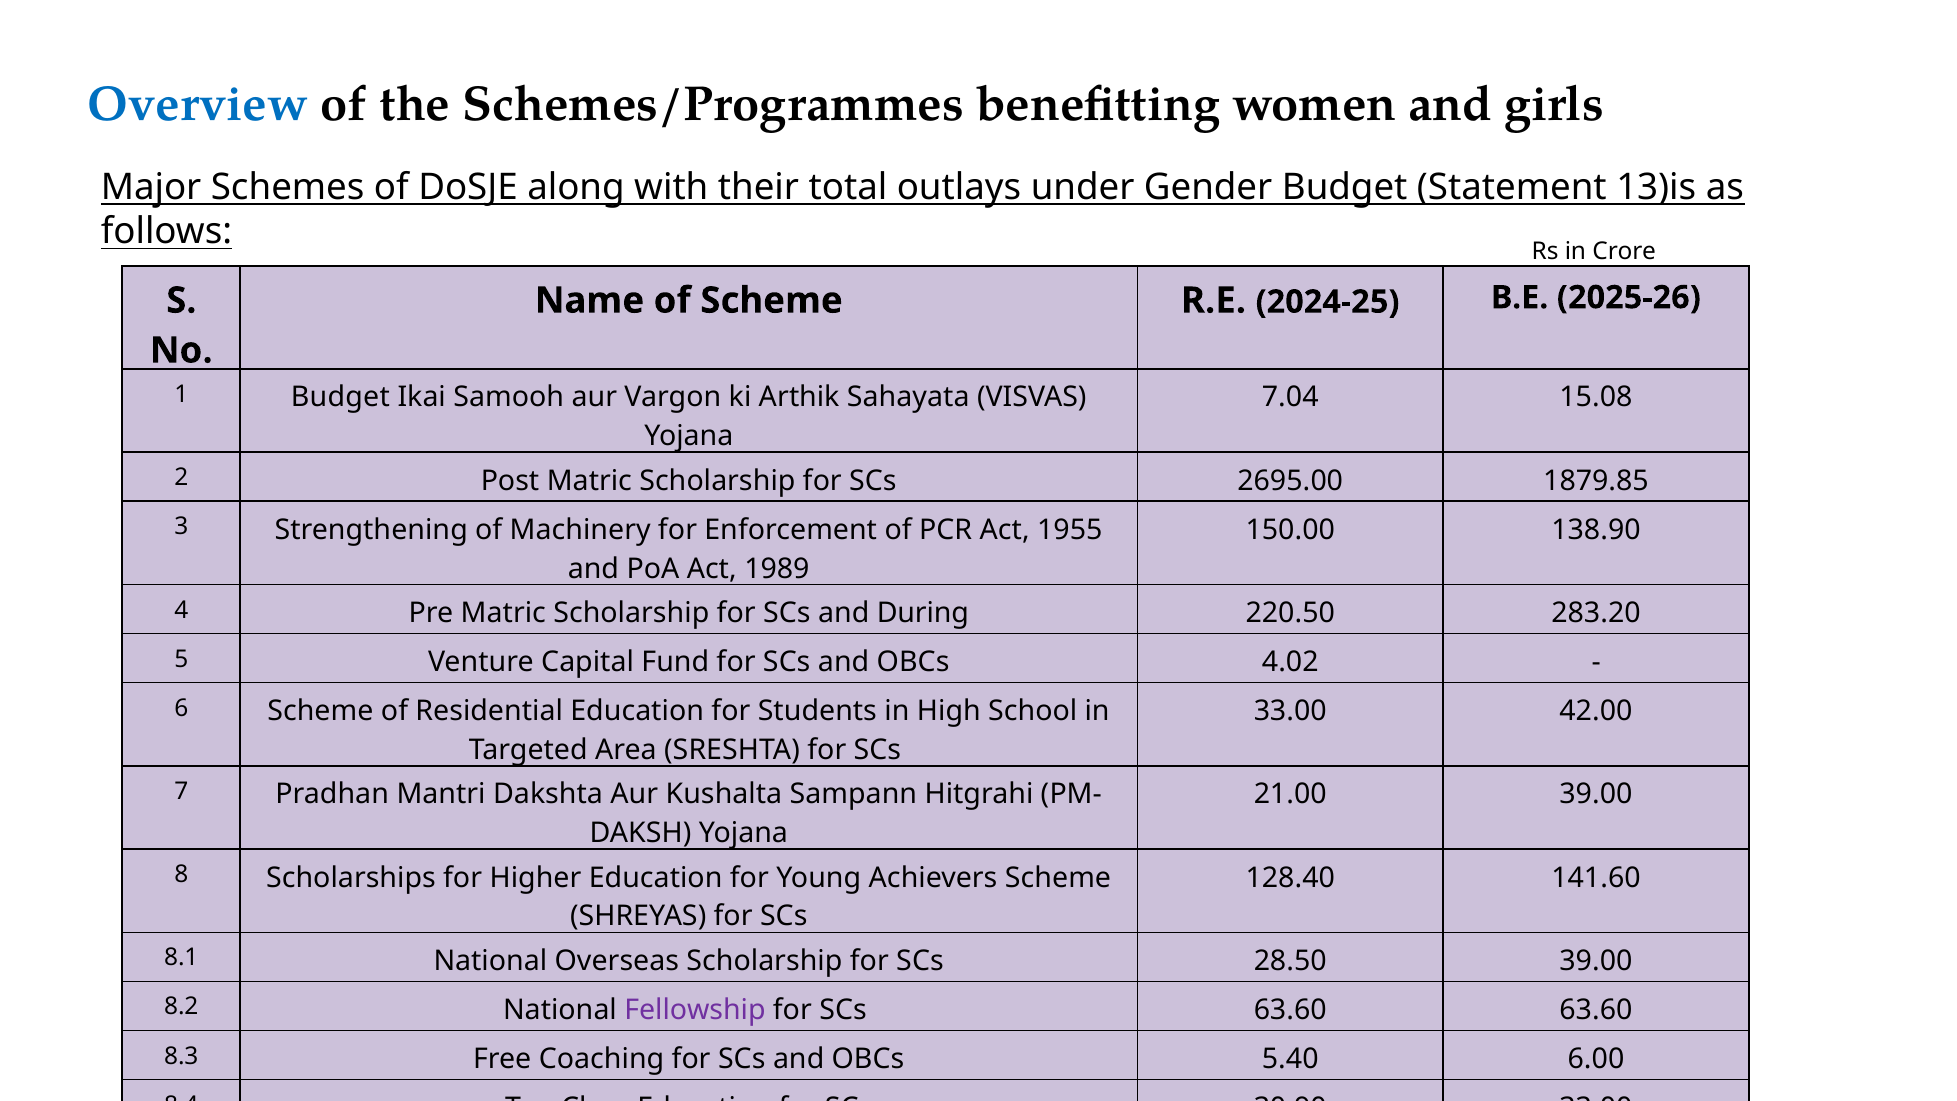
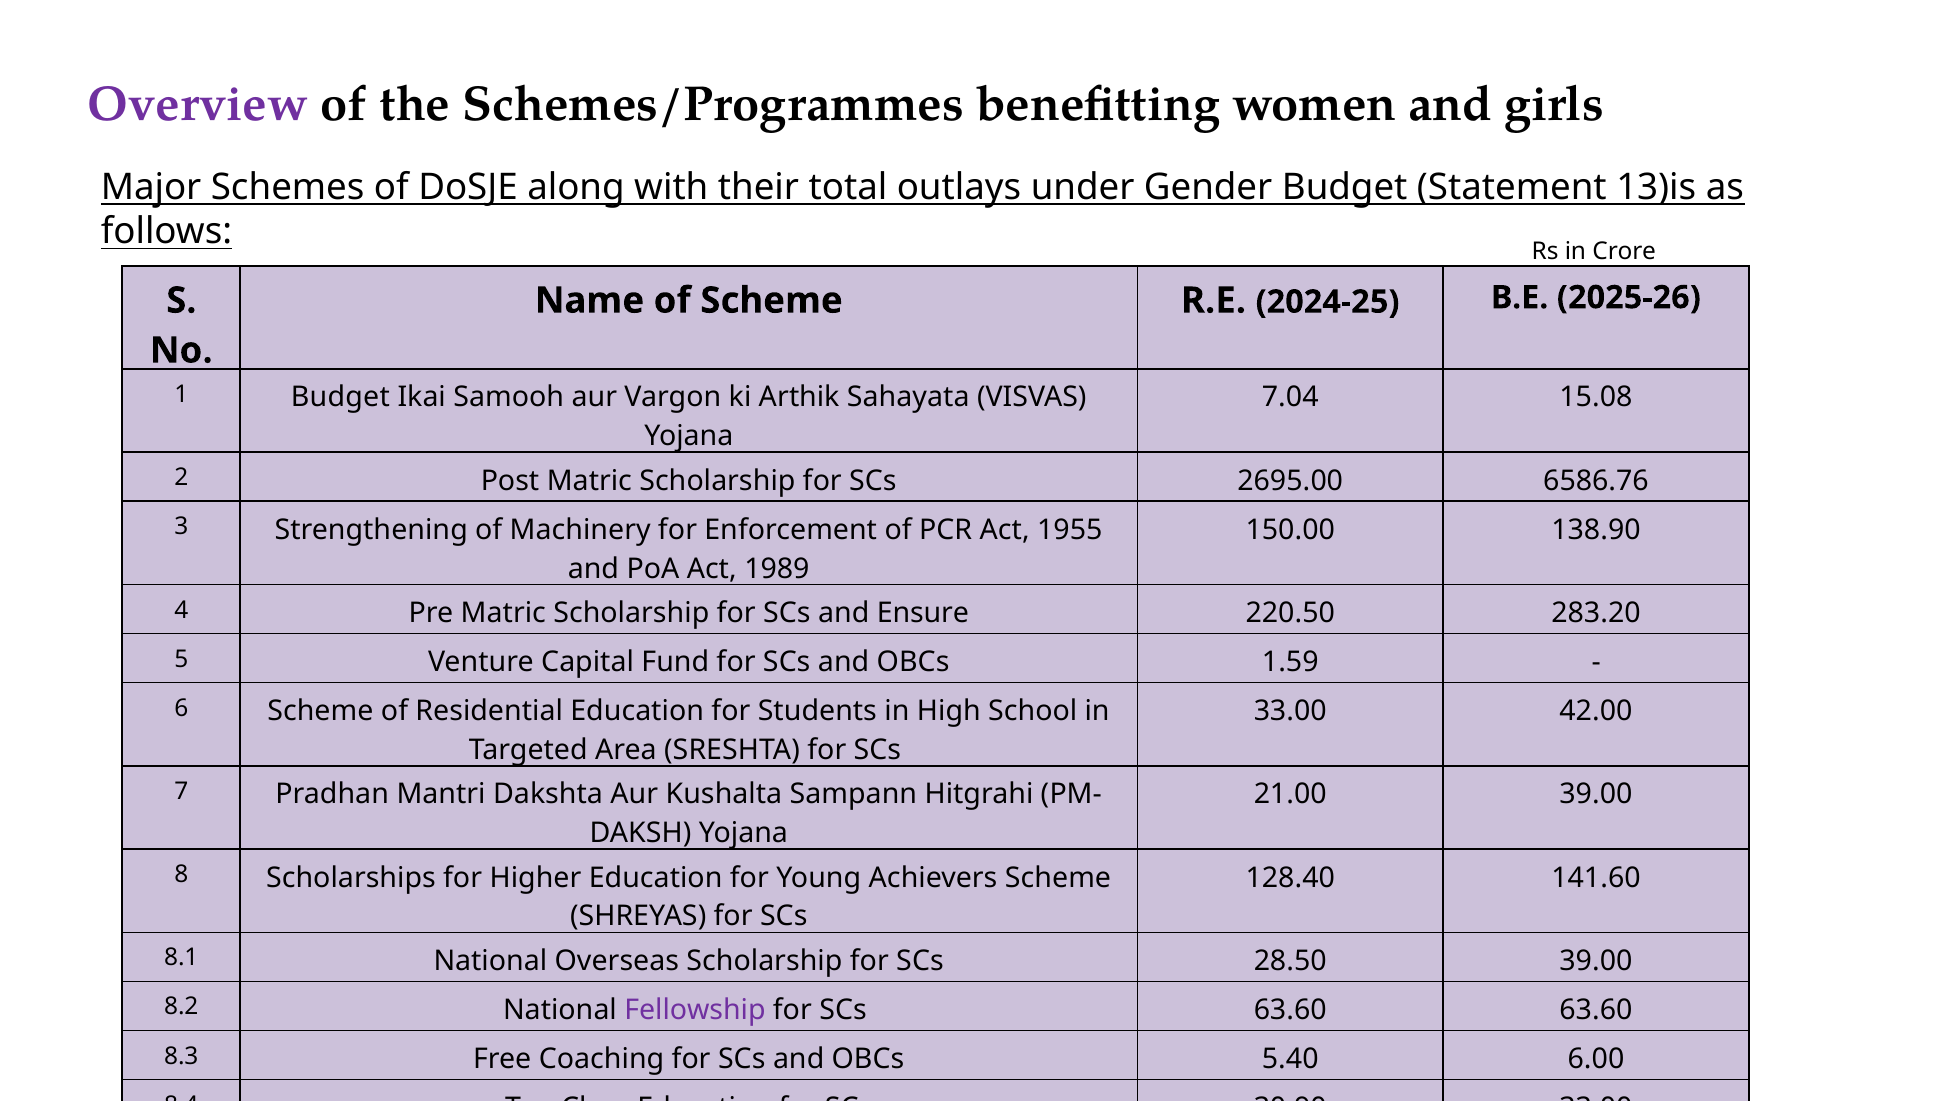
Overview colour: blue -> purple
1879.85: 1879.85 -> 6586.76
During: During -> Ensure
4.02: 4.02 -> 1.59
